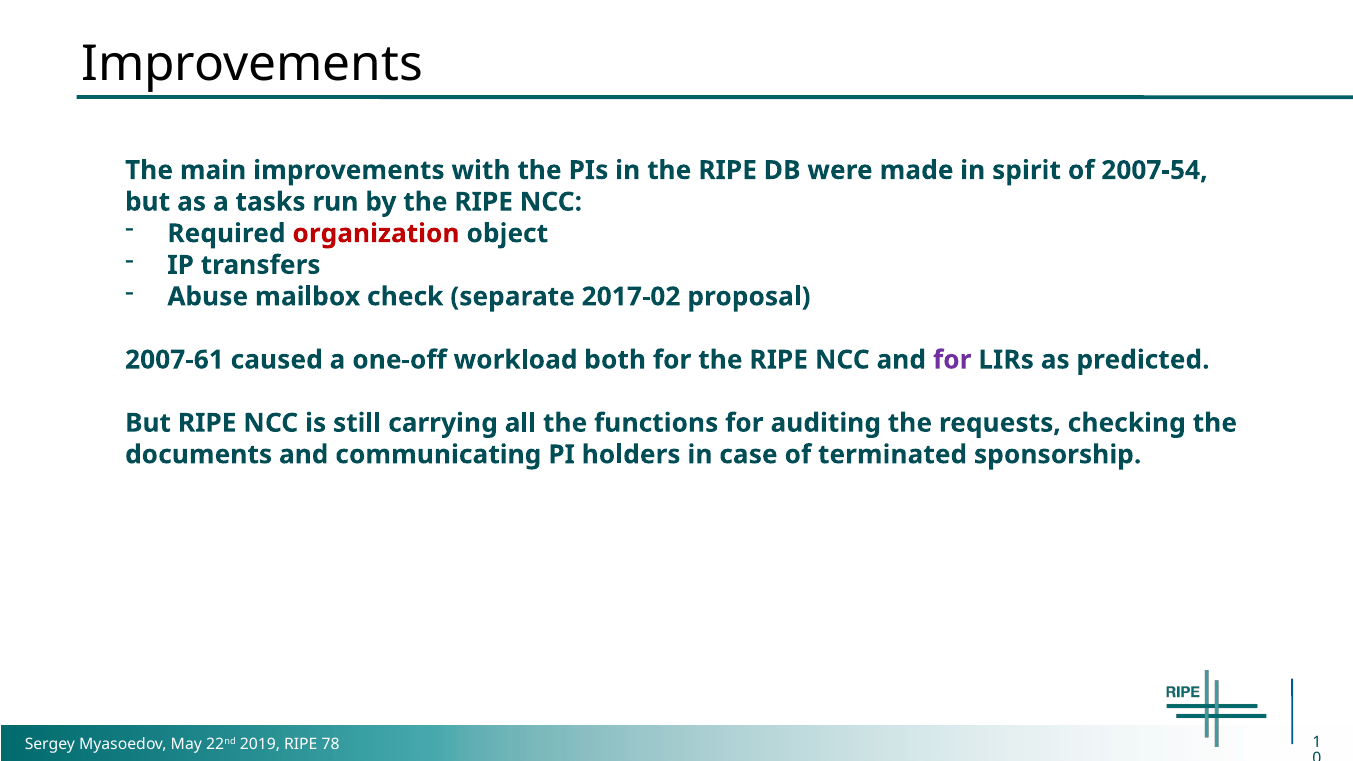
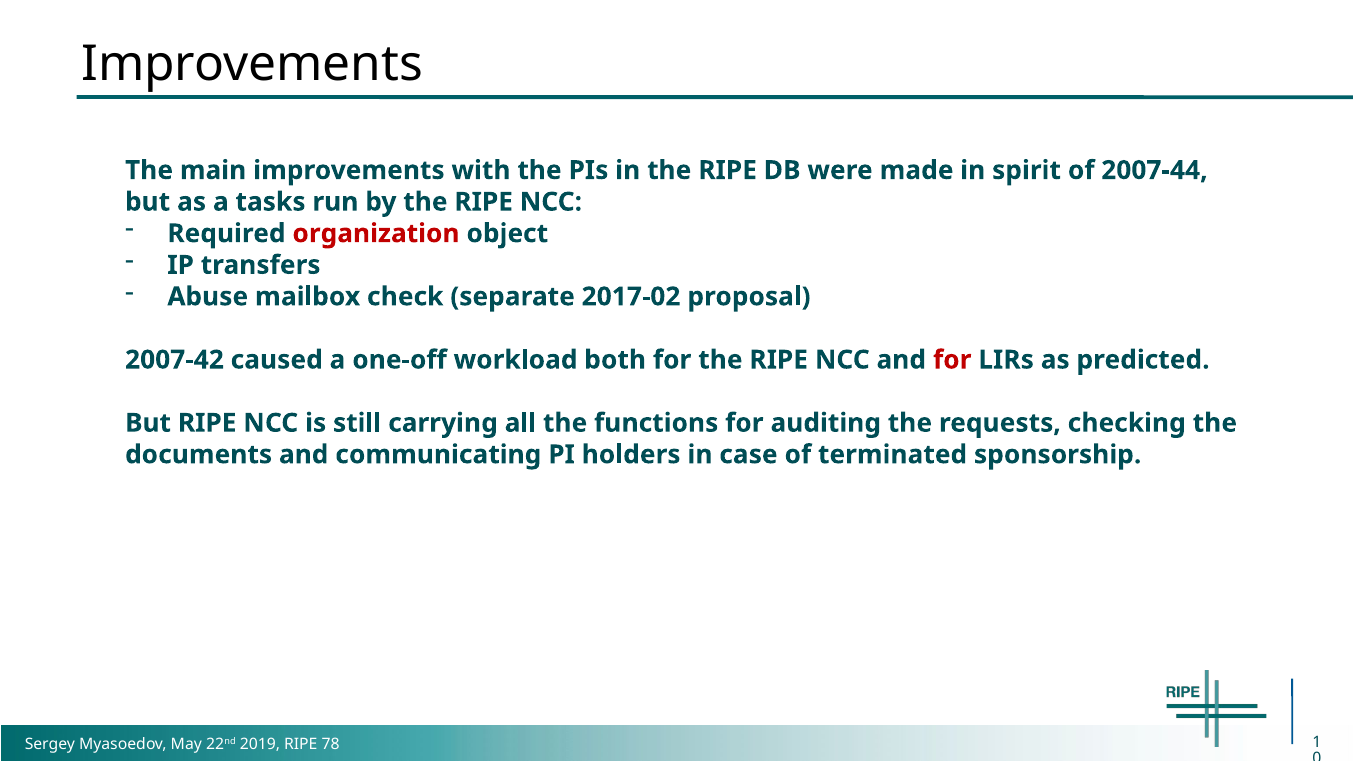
2007-54: 2007-54 -> 2007-44
2007-61: 2007-61 -> 2007-42
for at (952, 360) colour: purple -> red
